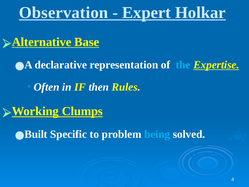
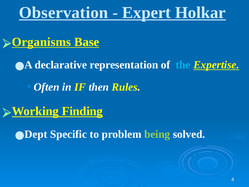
Alternative: Alternative -> Organisms
Clumps: Clumps -> Finding
Built: Built -> Dept
being colour: light blue -> light green
